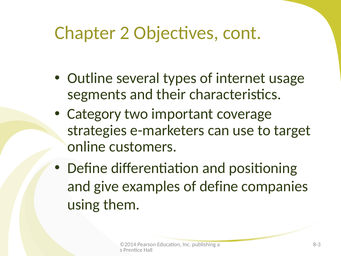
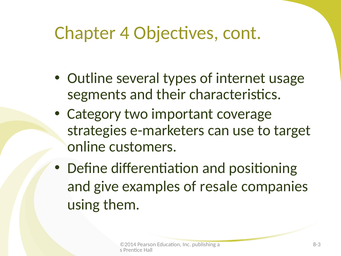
2: 2 -> 4
of define: define -> resale
